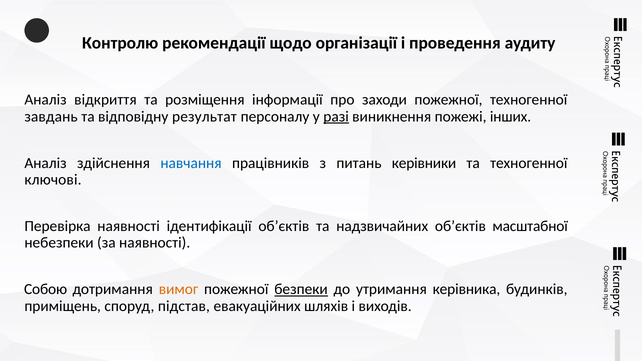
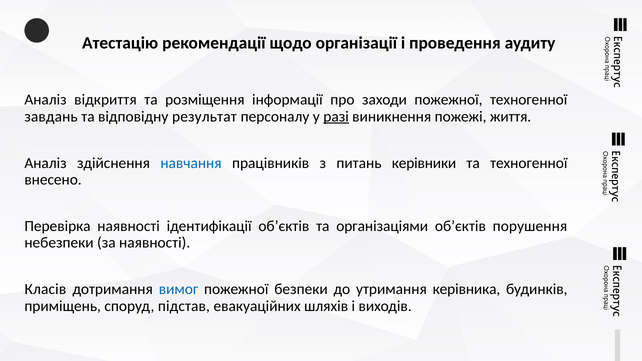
Контролю: Контролю -> Атестацію
інших: інших -> життя
ключові: ключові -> внесено
надзвичайних: надзвичайних -> організаціями
масштабної: масштабної -> порушення
Собою: Собою -> Класів
вимог colour: orange -> blue
безпеки underline: present -> none
